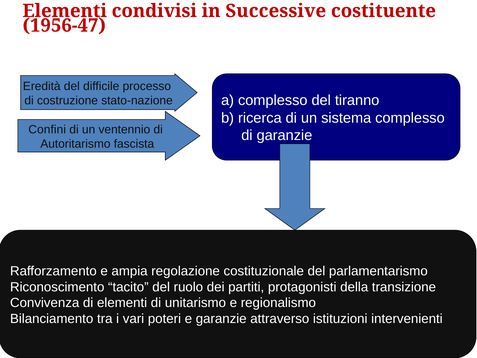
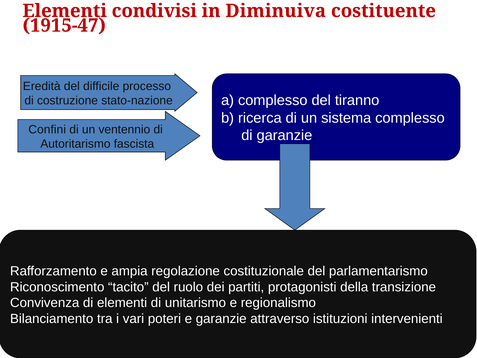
Successive: Successive -> Diminuiva
1956-47: 1956-47 -> 1915-47
